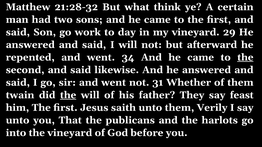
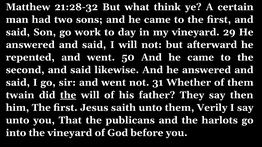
34: 34 -> 50
the at (245, 57) underline: present -> none
feast: feast -> then
